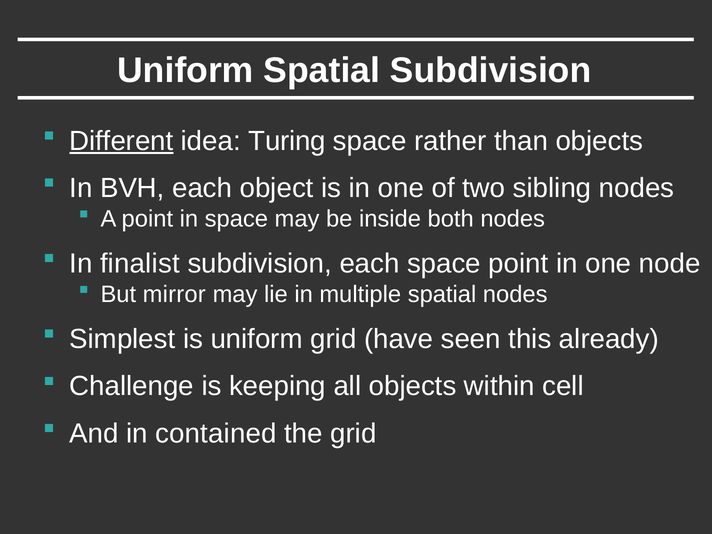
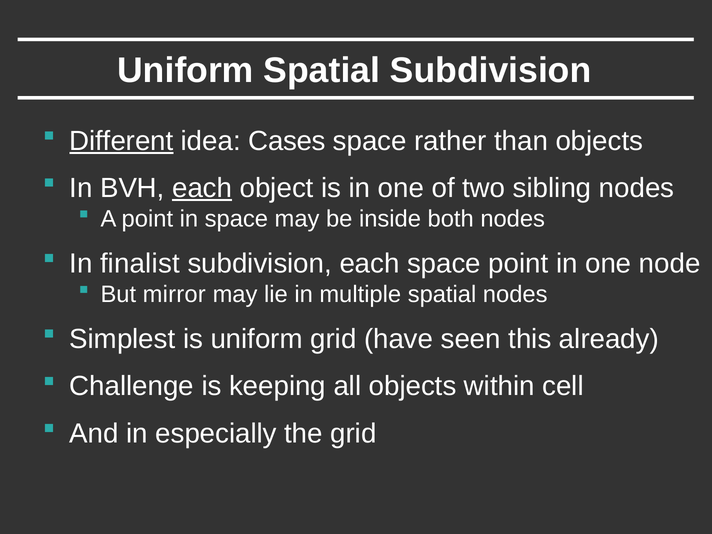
Turing: Turing -> Cases
each at (202, 188) underline: none -> present
contained: contained -> especially
